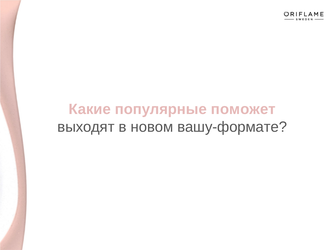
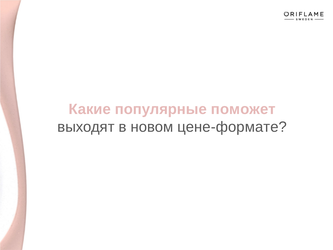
вашу-формате: вашу-формате -> цене-формате
